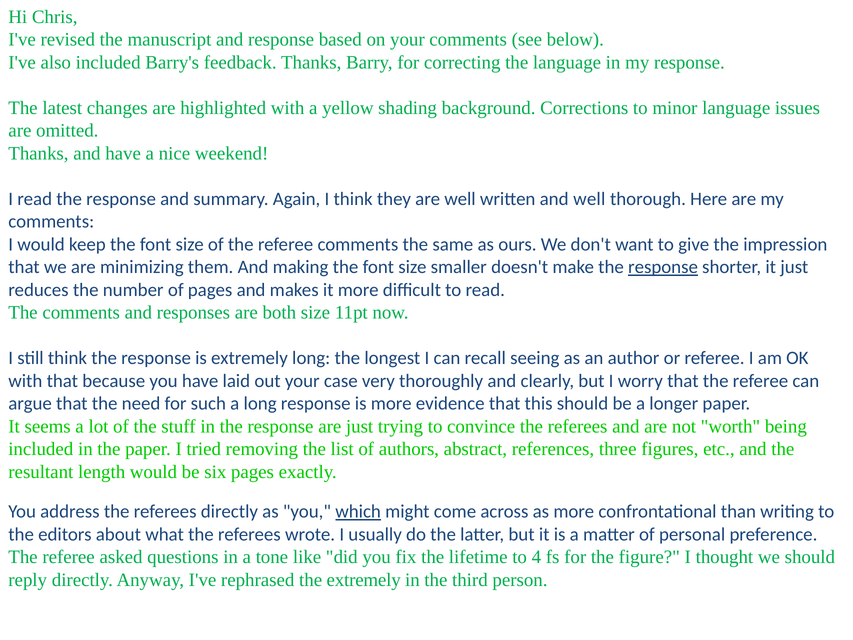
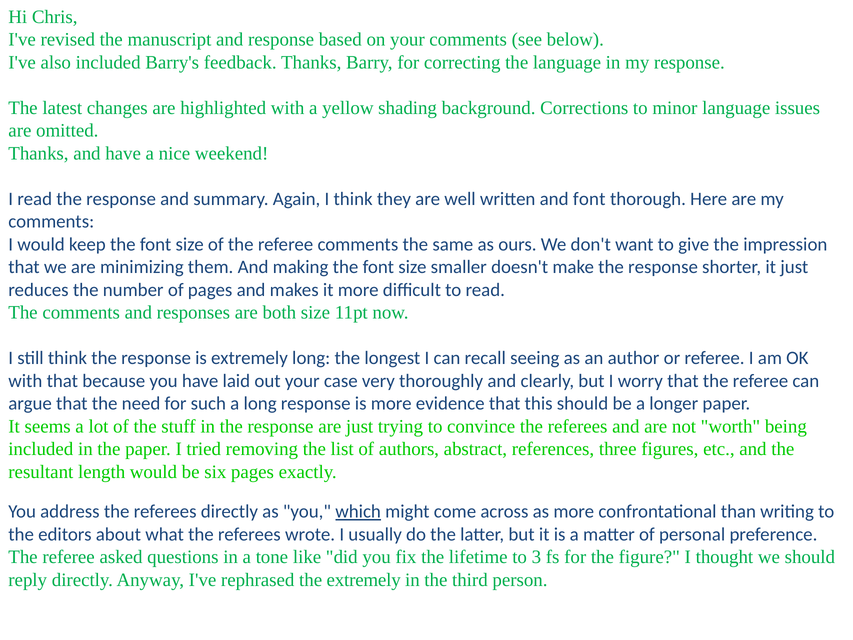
and well: well -> font
response at (663, 267) underline: present -> none
4: 4 -> 3
